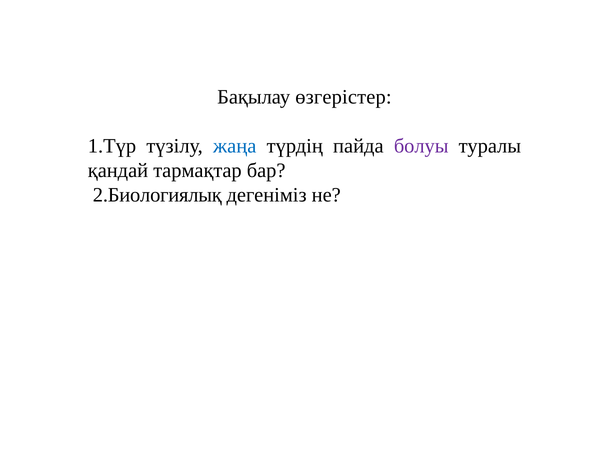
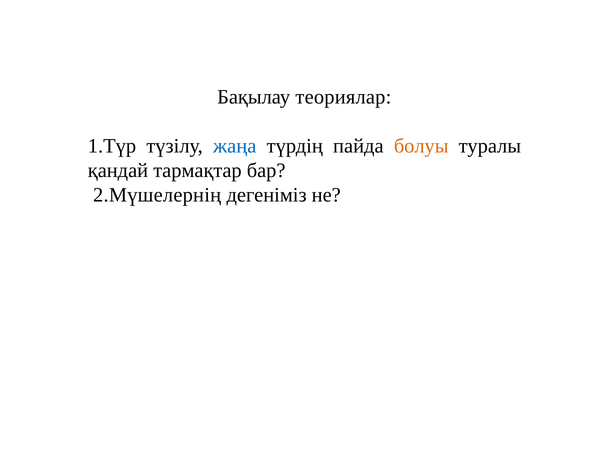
өзгерістер: өзгерістер -> теориялар
болуы colour: purple -> orange
2.Биологиялық: 2.Биологиялық -> 2.Мүшелернің
